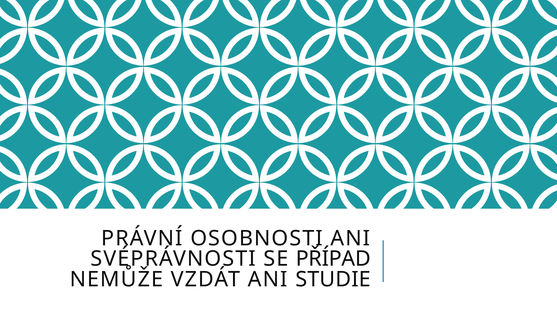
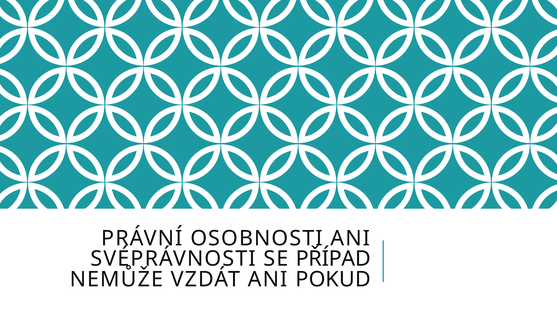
STUDIE: STUDIE -> POKUD
